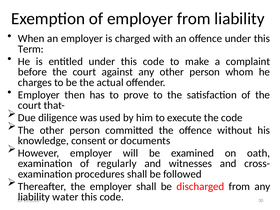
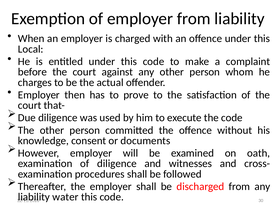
Term: Term -> Local
of regularly: regularly -> diligence
